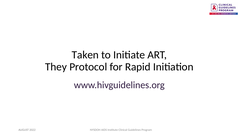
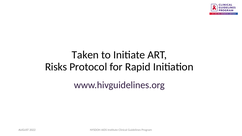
They: They -> Risks
